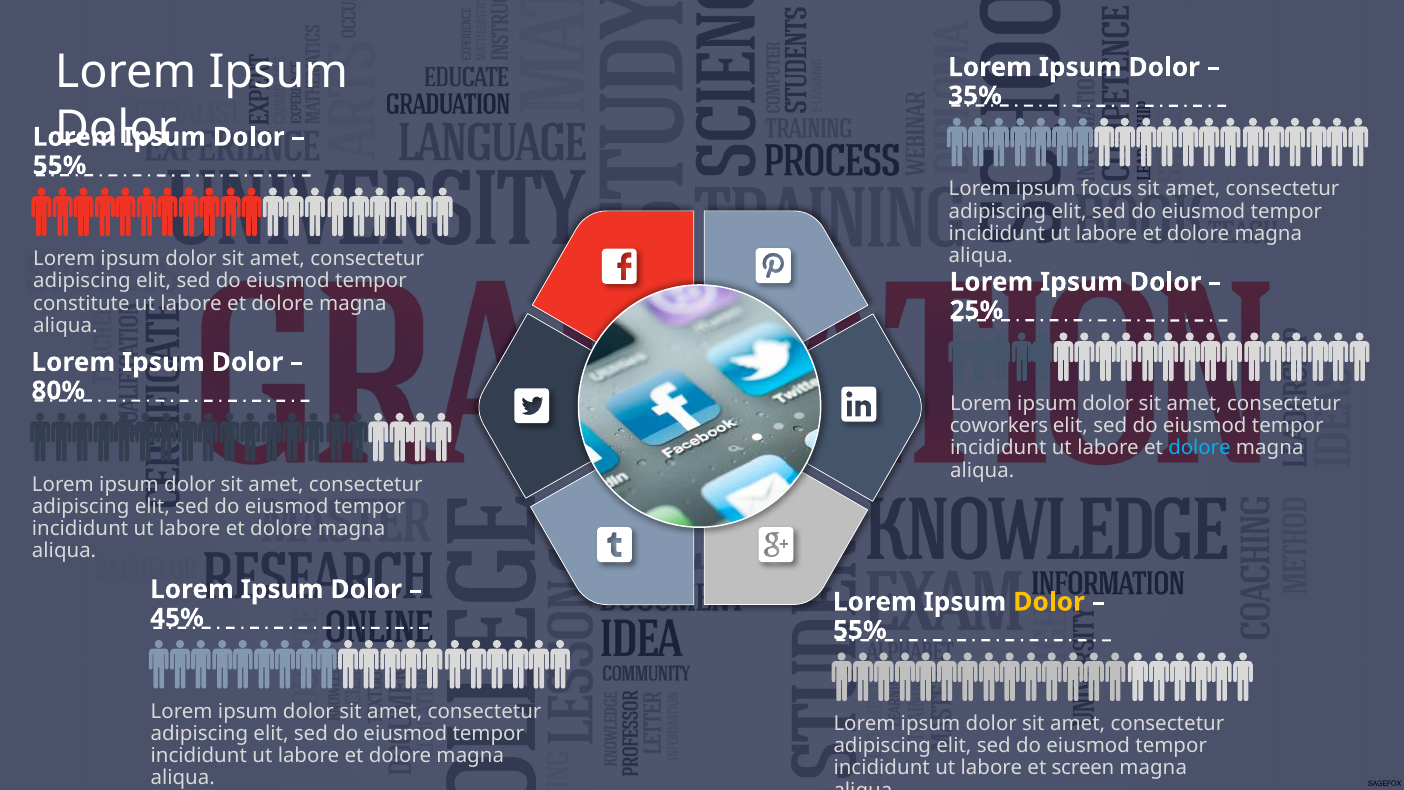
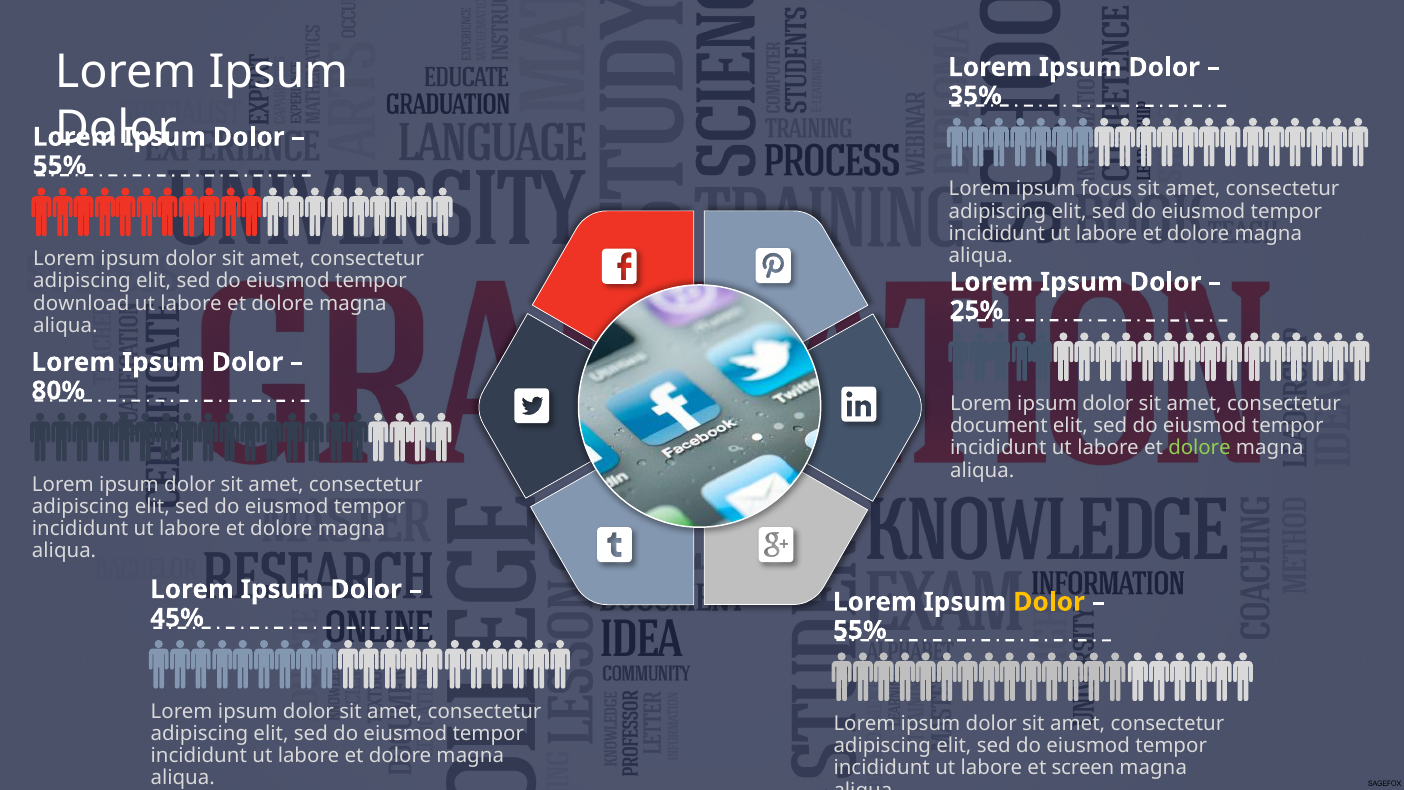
constitute: constitute -> download
coworkers: coworkers -> document
dolore at (1199, 448) colour: light blue -> light green
